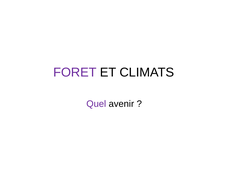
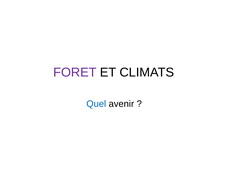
Quel colour: purple -> blue
